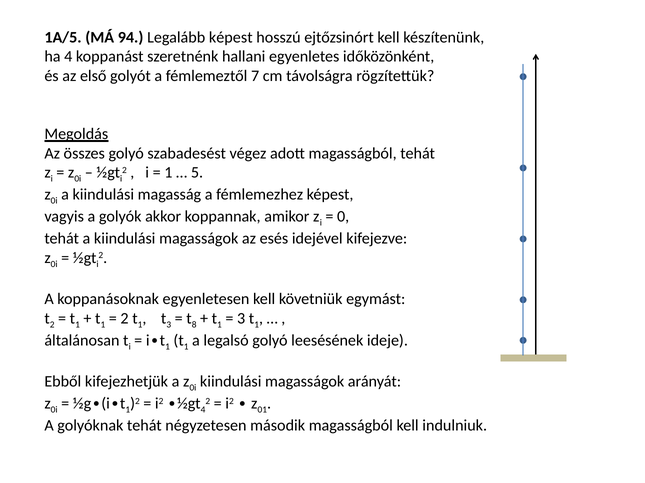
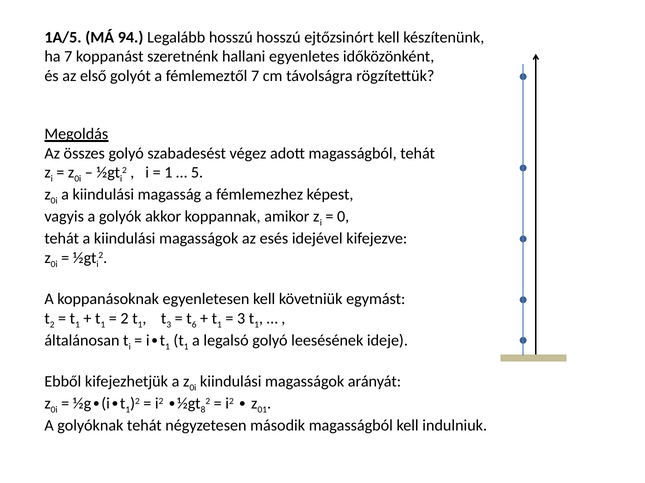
Legalább képest: képest -> hosszú
ha 4: 4 -> 7
8: 8 -> 6
4 at (203, 410): 4 -> 8
